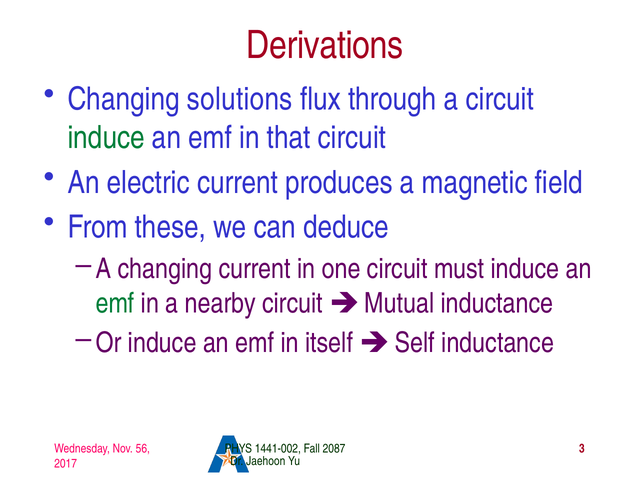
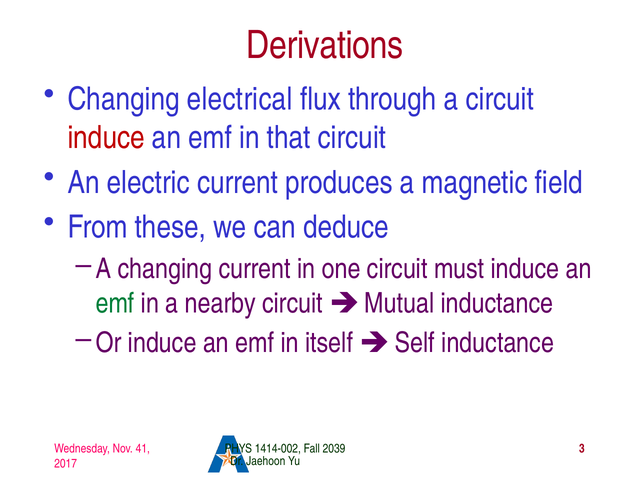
solutions: solutions -> electrical
induce at (106, 137) colour: green -> red
56: 56 -> 41
1441-002: 1441-002 -> 1414-002
2087: 2087 -> 2039
